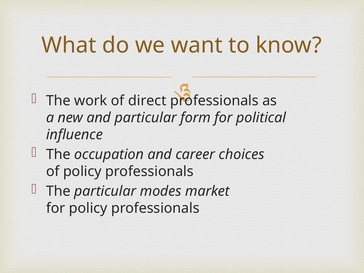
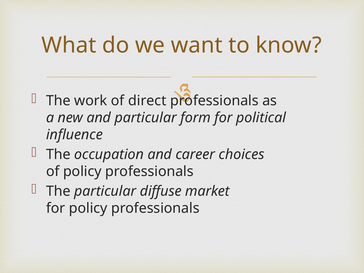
modes: modes -> diffuse
